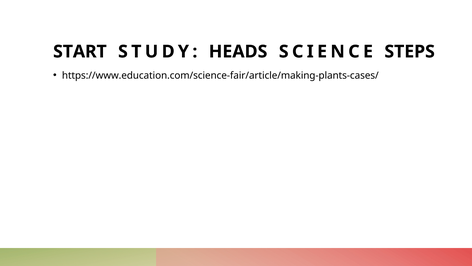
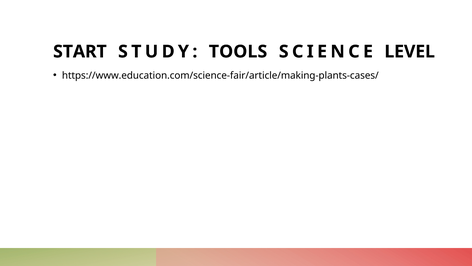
HEADS: HEADS -> TOOLS
STEPS: STEPS -> LEVEL
